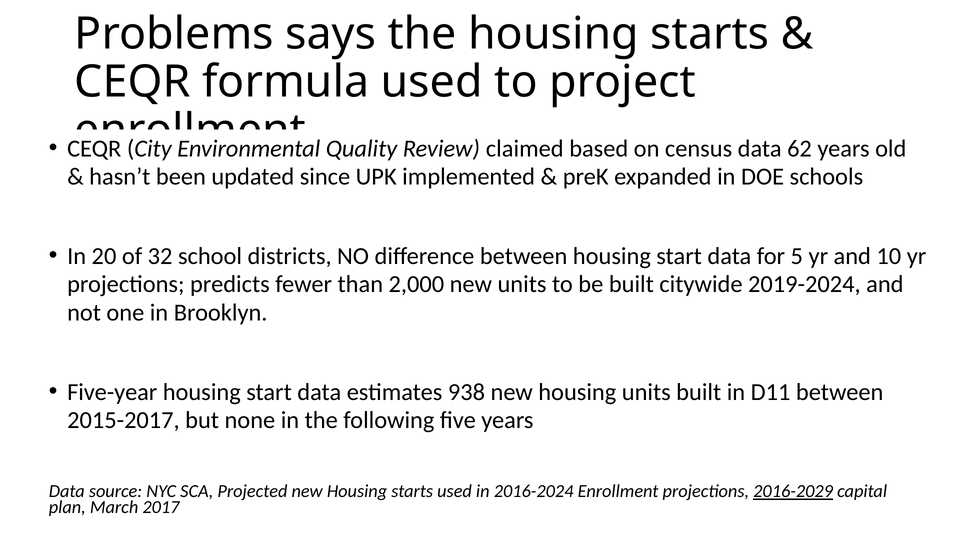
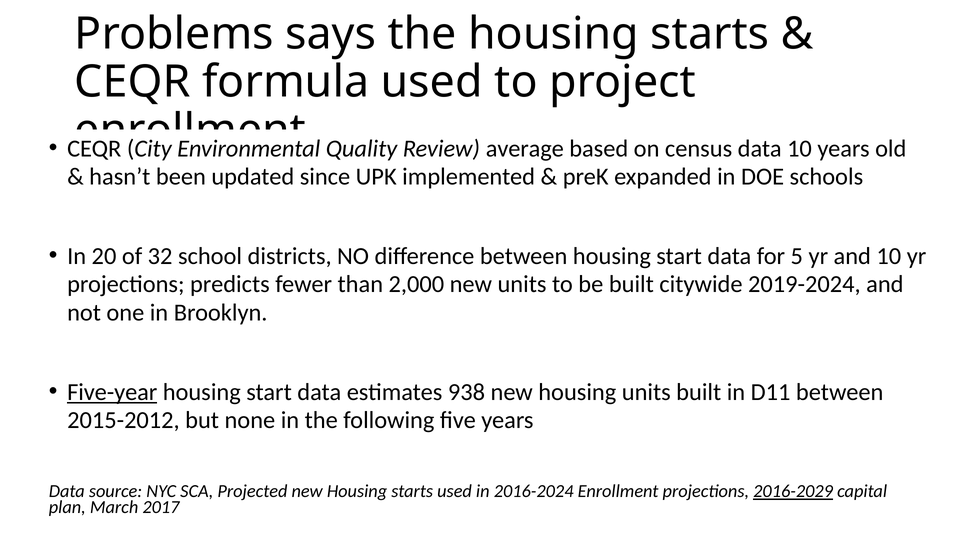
claimed: claimed -> average
data 62: 62 -> 10
Five-year underline: none -> present
2015-2017: 2015-2017 -> 2015-2012
